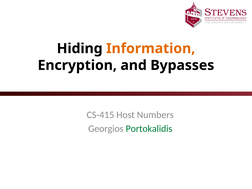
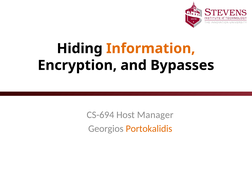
CS-415: CS-415 -> CS-694
Numbers: Numbers -> Manager
Portokalidis colour: green -> orange
